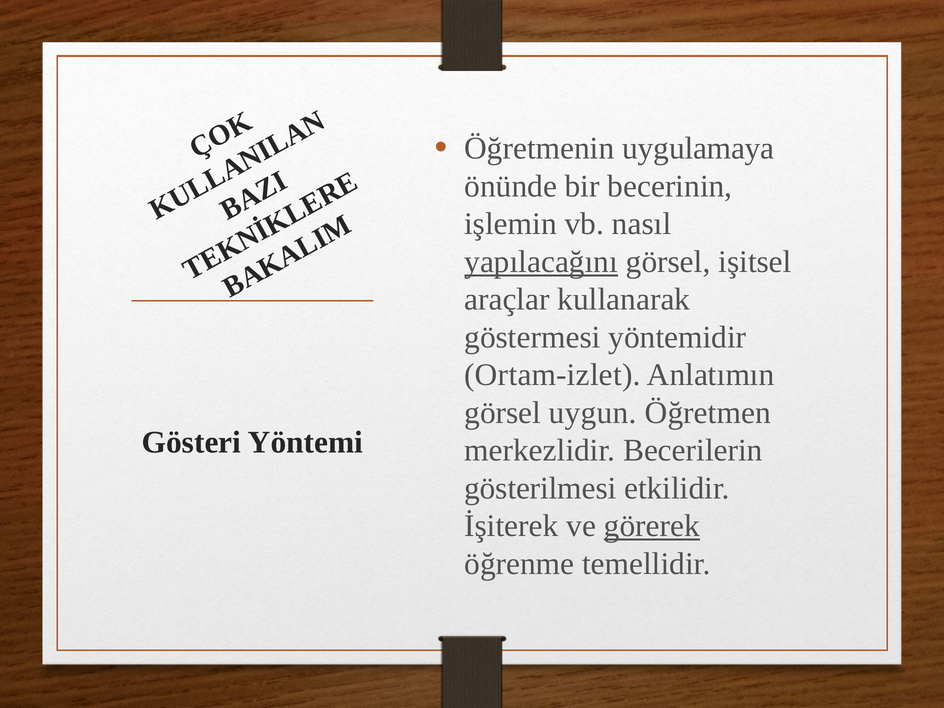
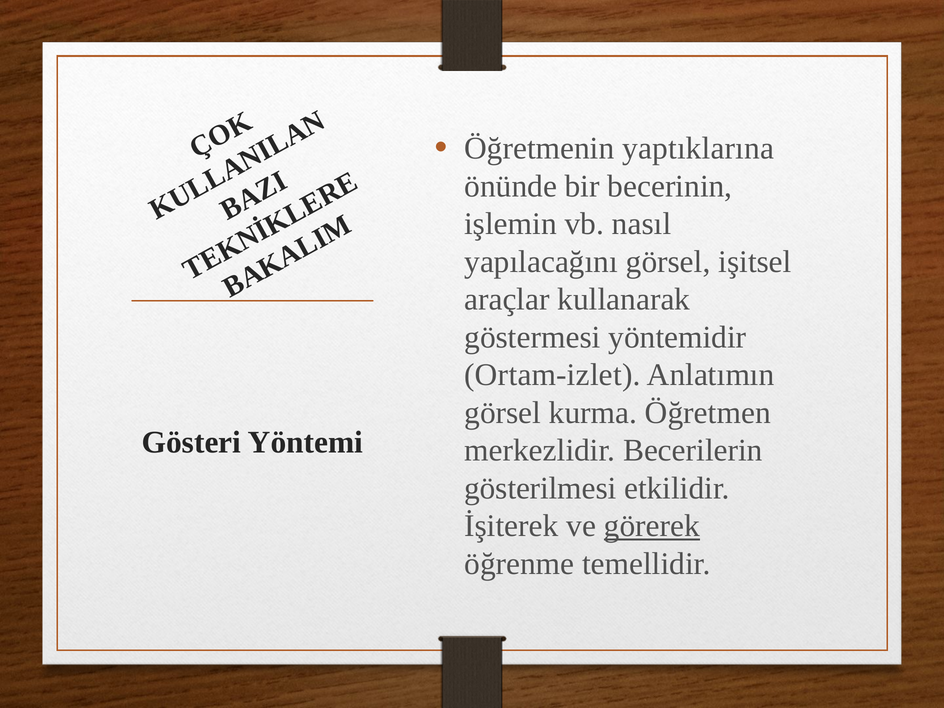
uygulamaya: uygulamaya -> yaptıklarına
yapılacağını underline: present -> none
uygun: uygun -> kurma
